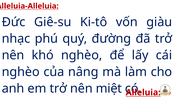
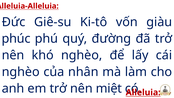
nhạc: nhạc -> phúc
nâng: nâng -> nhân
